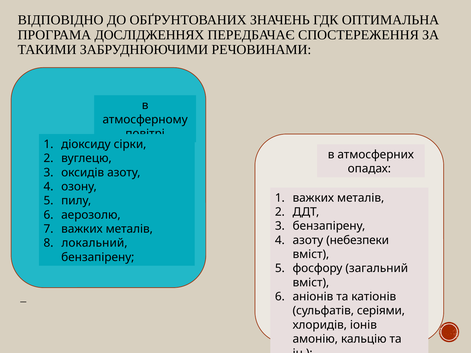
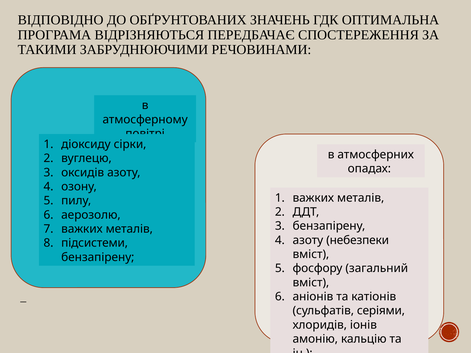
ДОСЛІДЖЕННЯХ: ДОСЛІДЖЕННЯХ -> ВІДРІЗНЯЮТЬСЯ
локальний: локальний -> підсистеми
